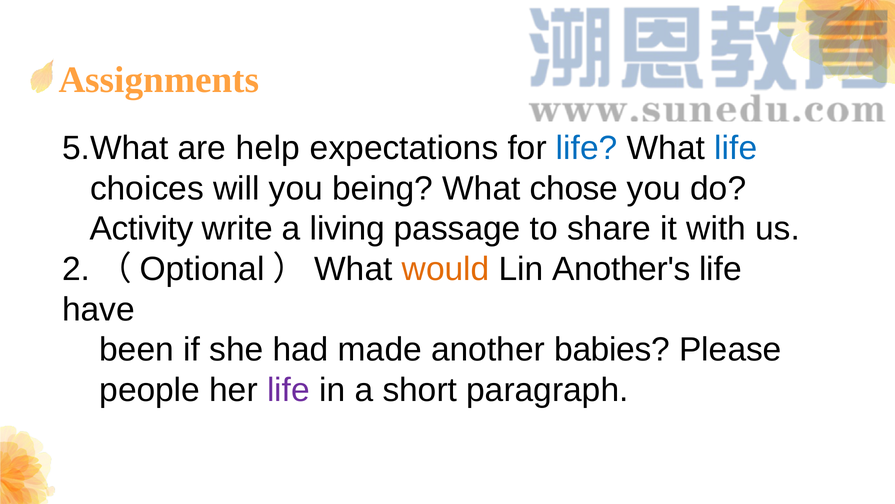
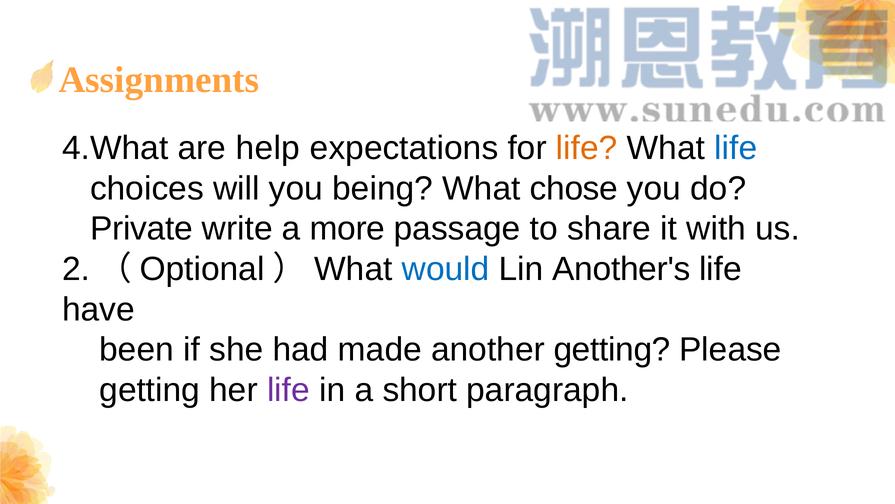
5.What: 5.What -> 4.What
life at (587, 148) colour: blue -> orange
Activity: Activity -> Private
living: living -> more
would colour: orange -> blue
another babies: babies -> getting
people at (150, 390): people -> getting
